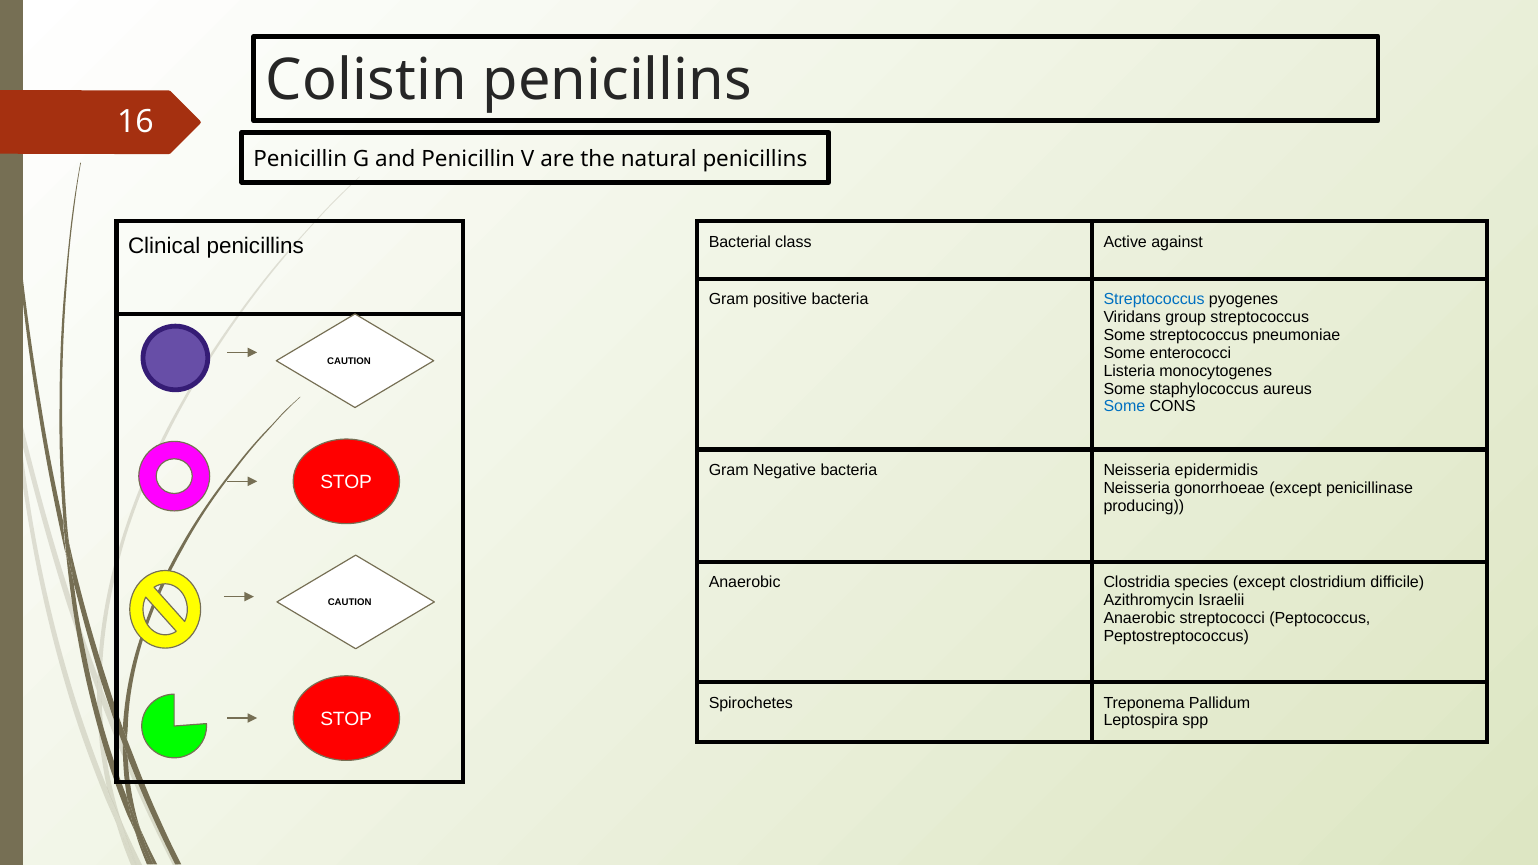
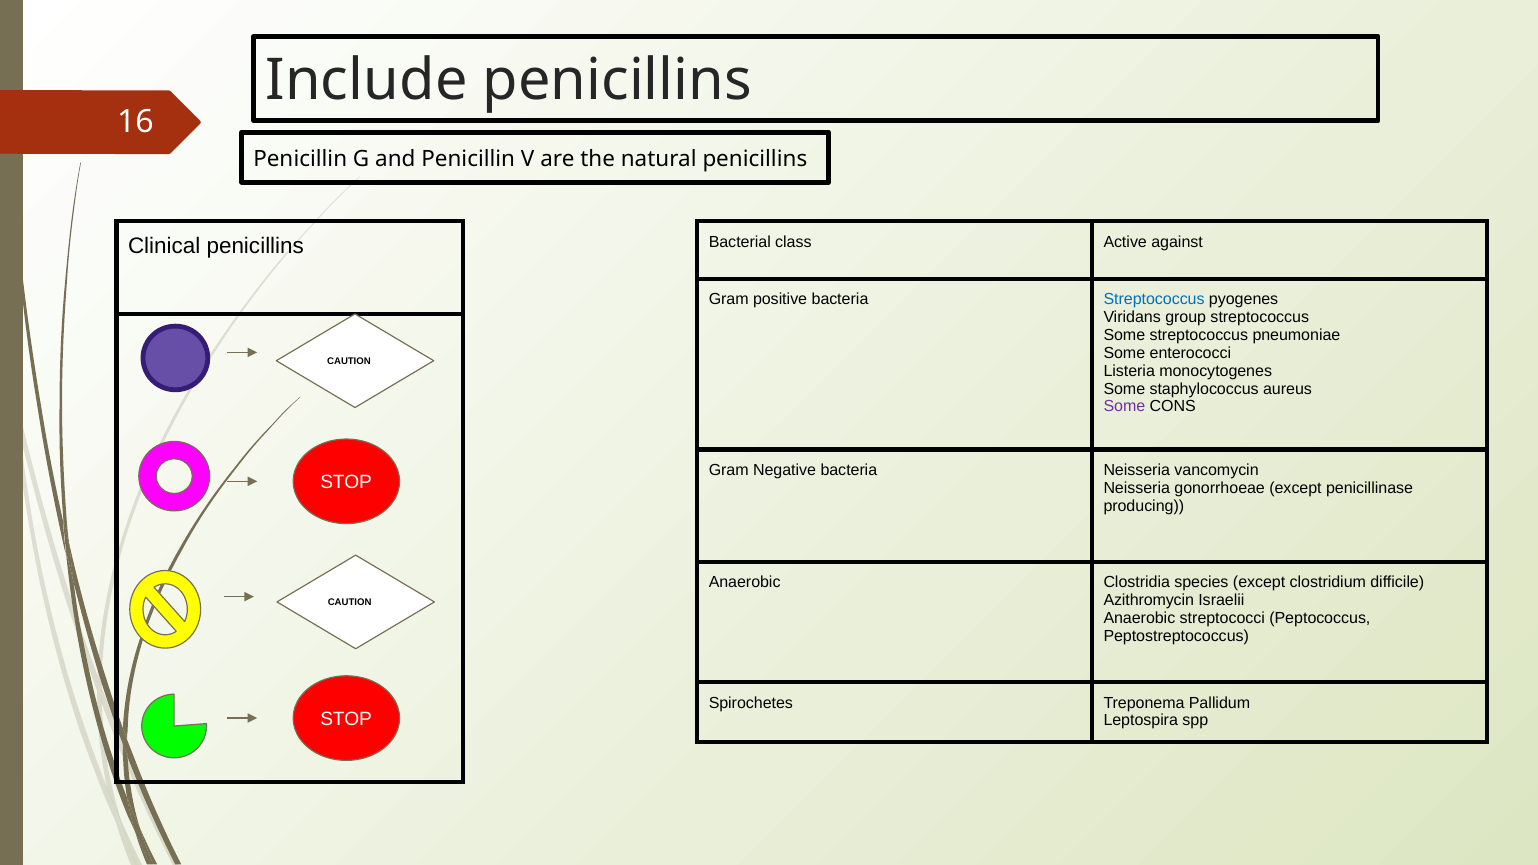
Colistin: Colistin -> Include
Some at (1124, 407) colour: blue -> purple
epidermidis: epidermidis -> vancomycin
